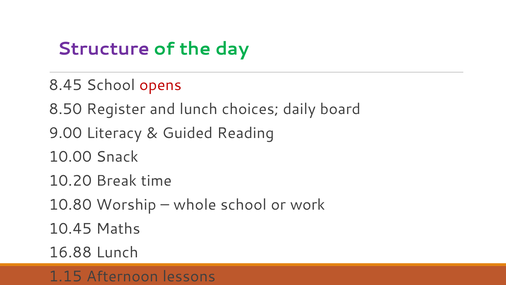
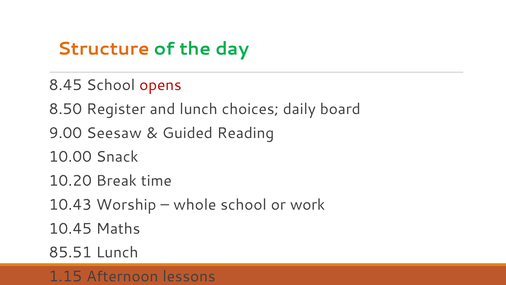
Structure colour: purple -> orange
Literacy: Literacy -> Seesaw
10.80: 10.80 -> 10.43
16.88: 16.88 -> 85.51
